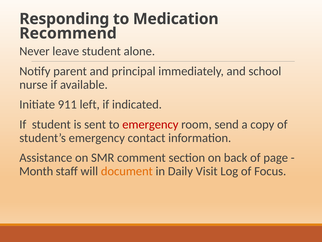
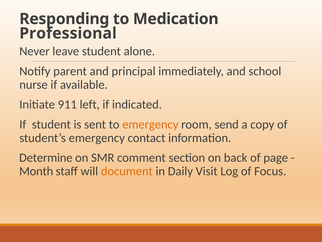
Recommend: Recommend -> Professional
emergency at (150, 124) colour: red -> orange
Assistance: Assistance -> Determine
